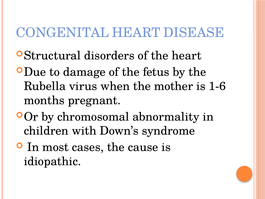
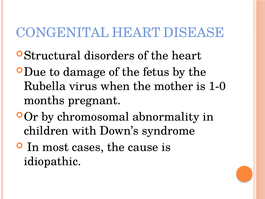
1-6: 1-6 -> 1-0
